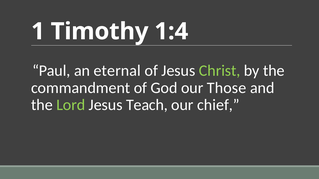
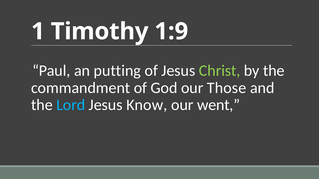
1:4: 1:4 -> 1:9
eternal: eternal -> putting
Lord colour: light green -> light blue
Teach: Teach -> Know
chief: chief -> went
